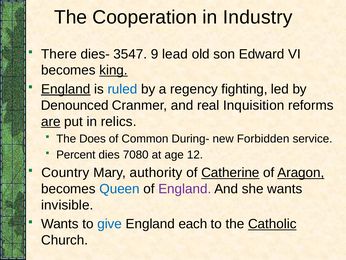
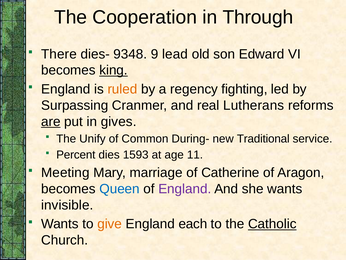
Industry: Industry -> Through
3547: 3547 -> 9348
England at (66, 89) underline: present -> none
ruled colour: blue -> orange
Denounced: Denounced -> Surpassing
Inquisition: Inquisition -> Lutherans
relics: relics -> gives
Does: Does -> Unify
Forbidden: Forbidden -> Traditional
7080: 7080 -> 1593
12: 12 -> 11
Country: Country -> Meeting
authority: authority -> marriage
Catherine underline: present -> none
Aragon underline: present -> none
give colour: blue -> orange
